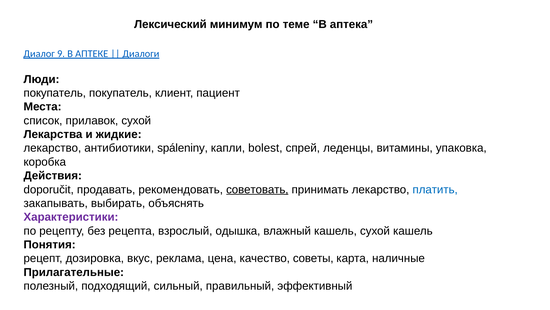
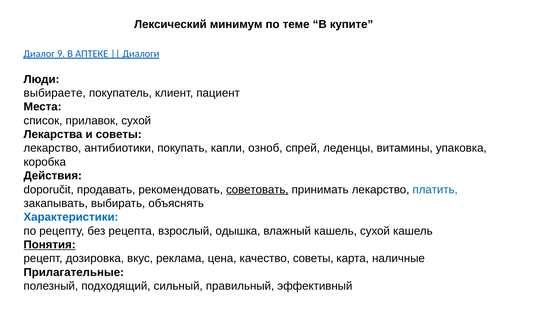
аптека: аптека -> купите
покупатель at (55, 93): покупатель -> выбираете
и жидкие: жидкие -> советы
spáleniny: spáleniny -> покупать
bolest: bolest -> озноб
Характеристики colour: purple -> blue
Понятия underline: none -> present
